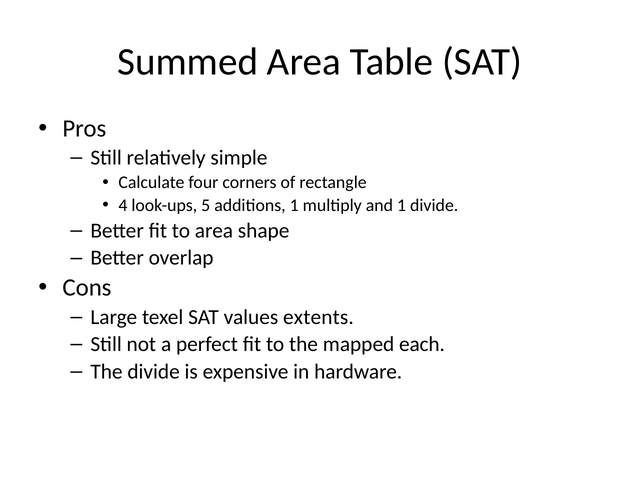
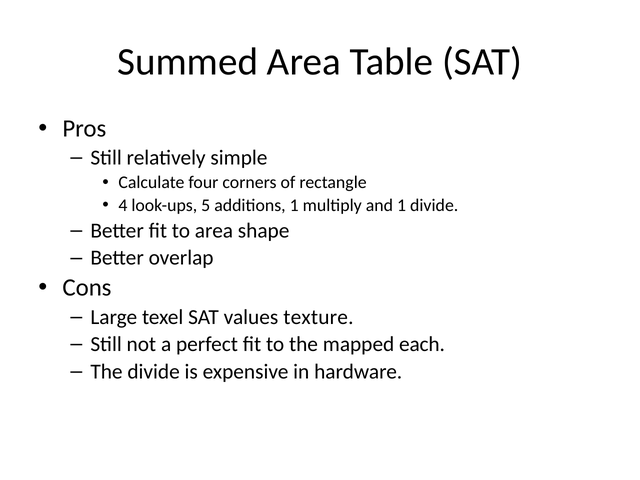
extents: extents -> texture
